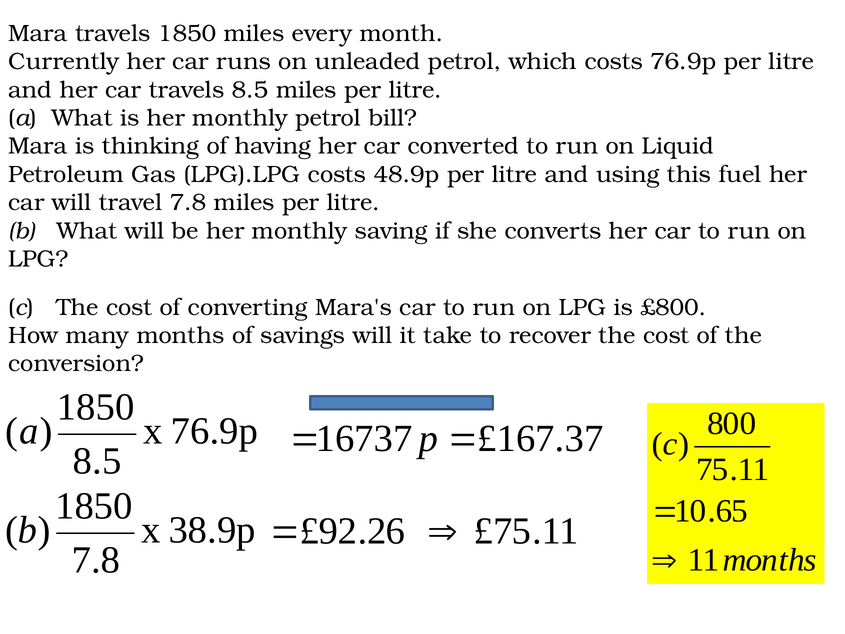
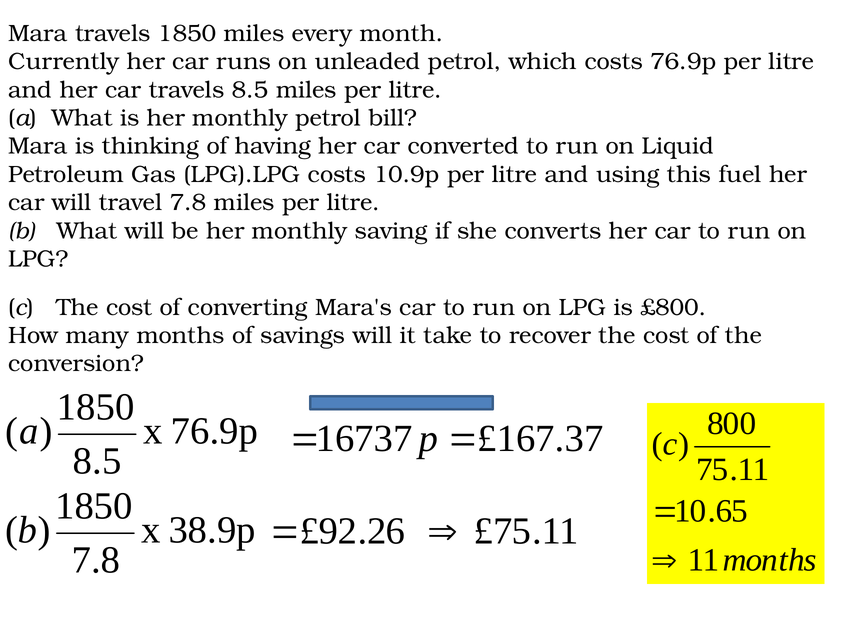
48.9p: 48.9p -> 10.9p
